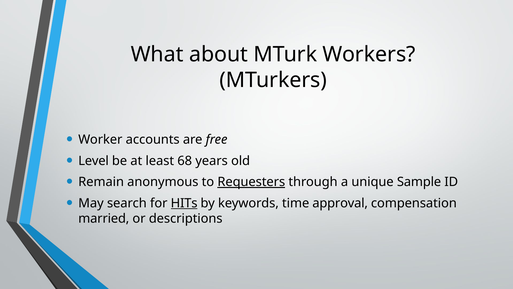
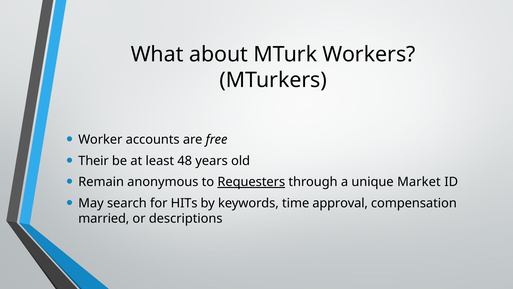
Level: Level -> Their
68: 68 -> 48
Sample: Sample -> Market
HITs underline: present -> none
